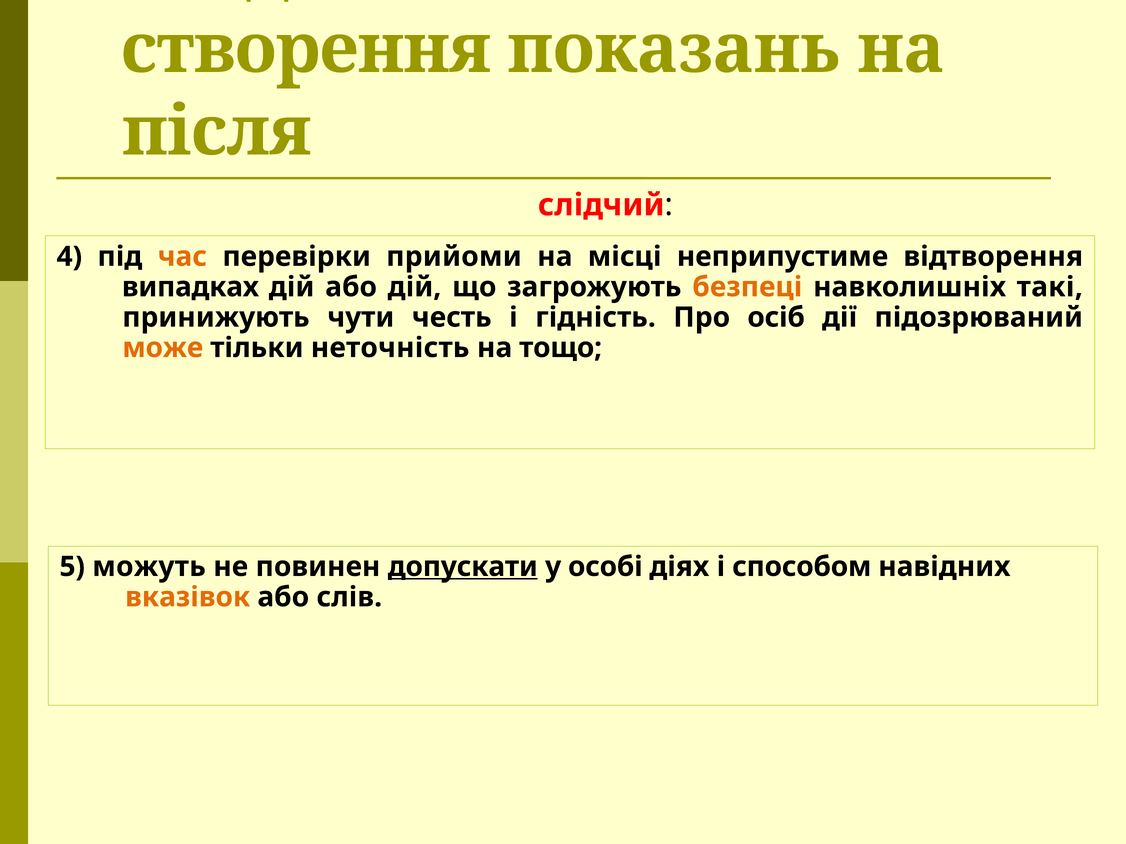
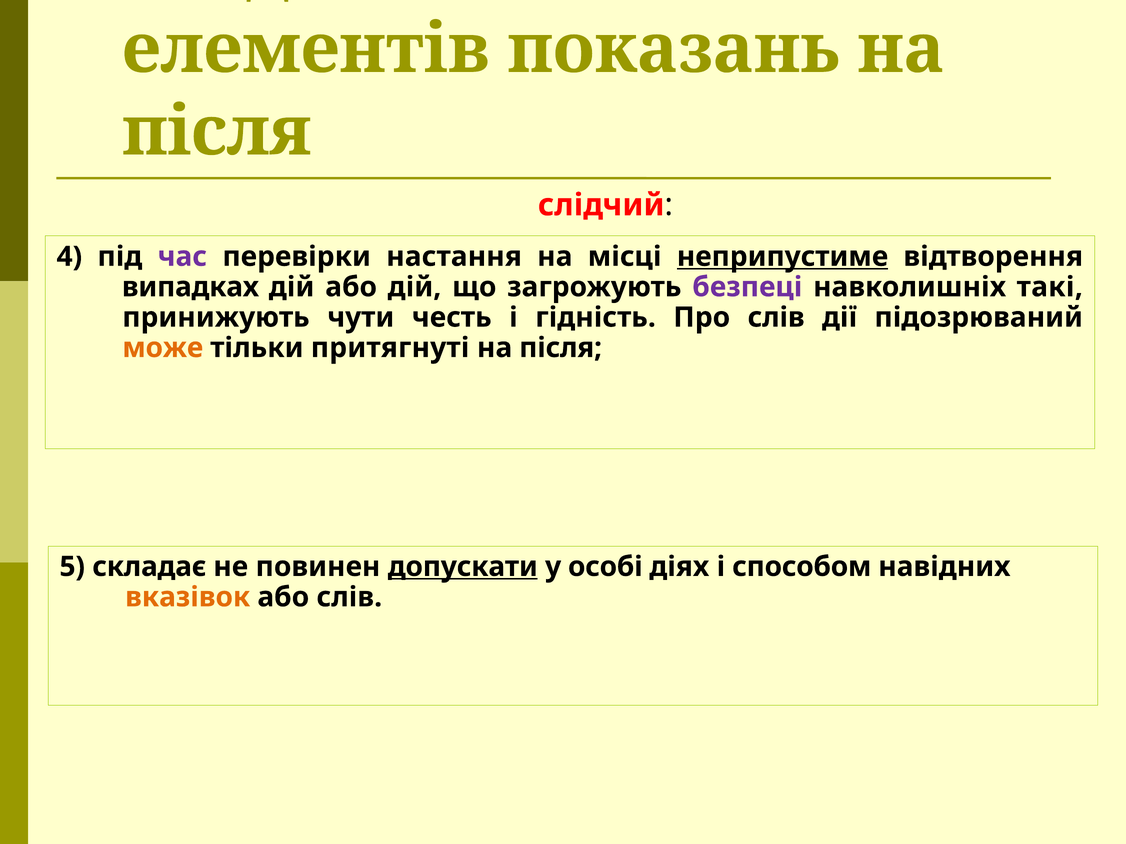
створення: створення -> елементів
час colour: orange -> purple
прийоми: прийоми -> настання
неприпустиме underline: none -> present
безпеці colour: orange -> purple
Про осіб: осіб -> слів
неточність: неточність -> притягнуті
тощо at (561, 348): тощо -> після
можуть: можуть -> складає
